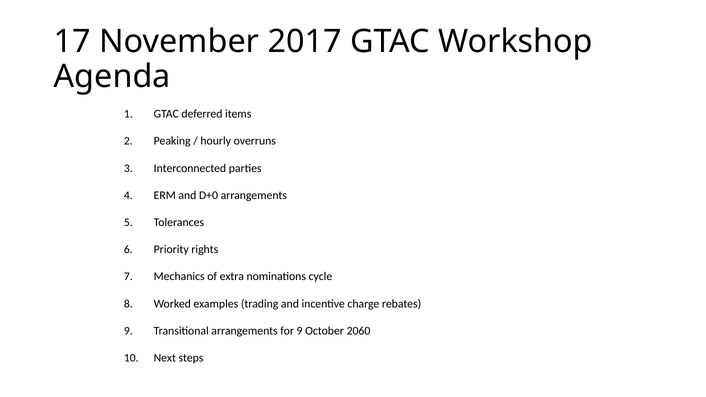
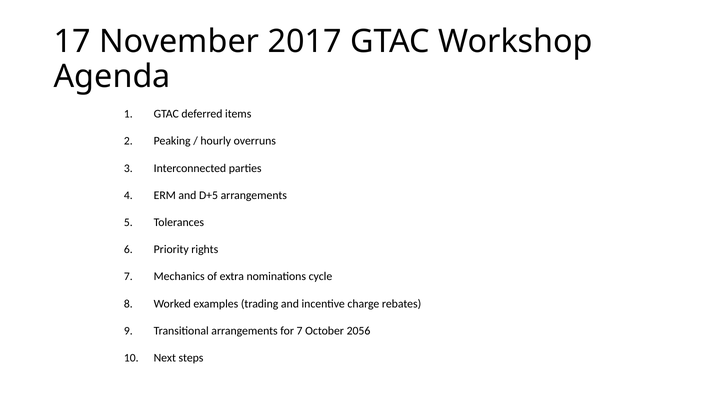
D+0: D+0 -> D+5
for 9: 9 -> 7
2060: 2060 -> 2056
